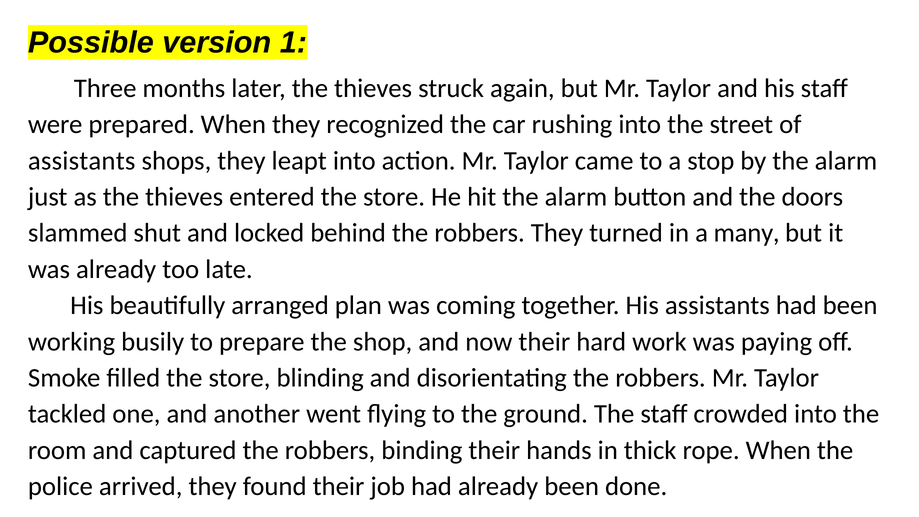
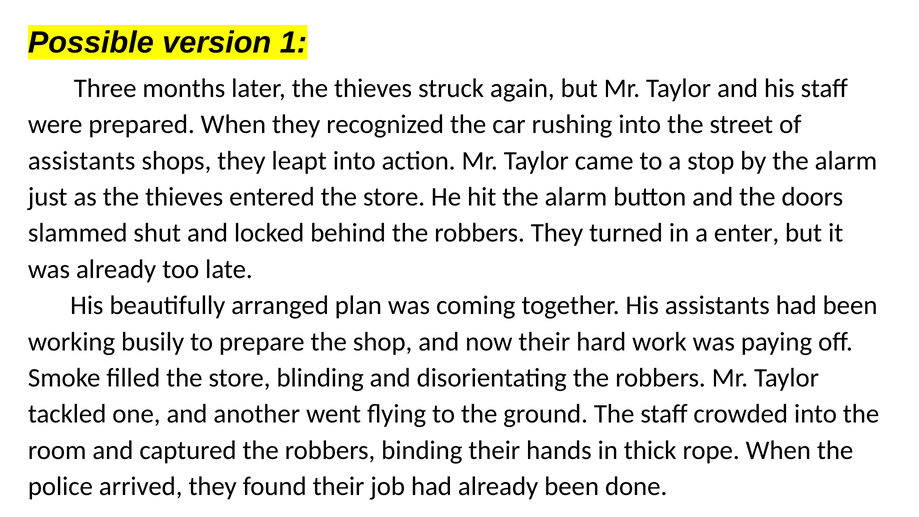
many: many -> enter
